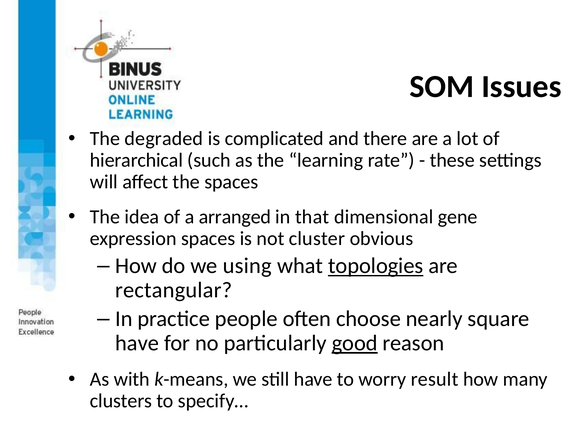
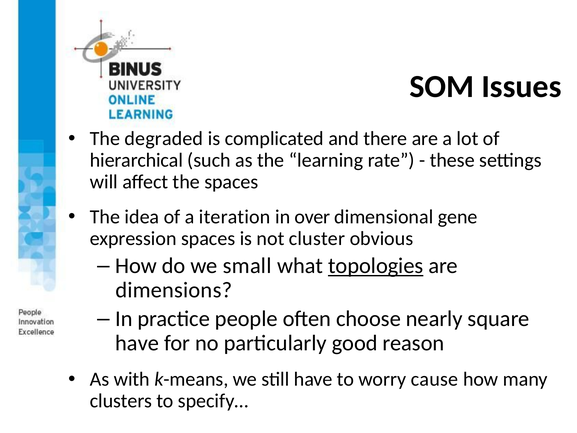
arranged: arranged -> iteration
that: that -> over
using: using -> small
rectangular: rectangular -> dimensions
good underline: present -> none
result: result -> cause
